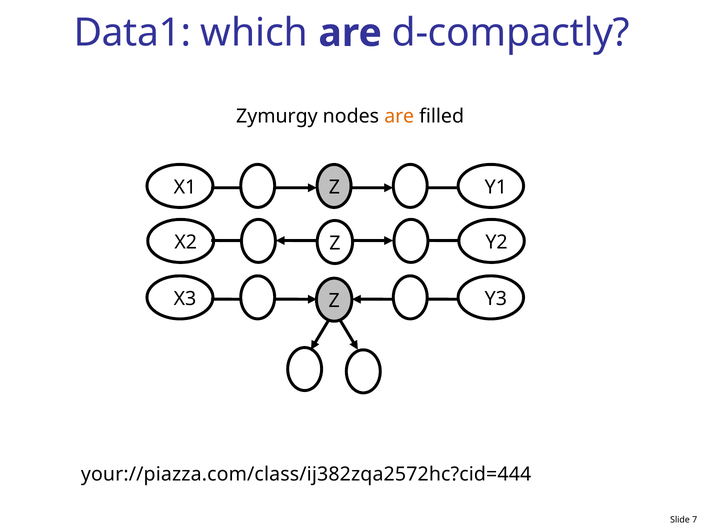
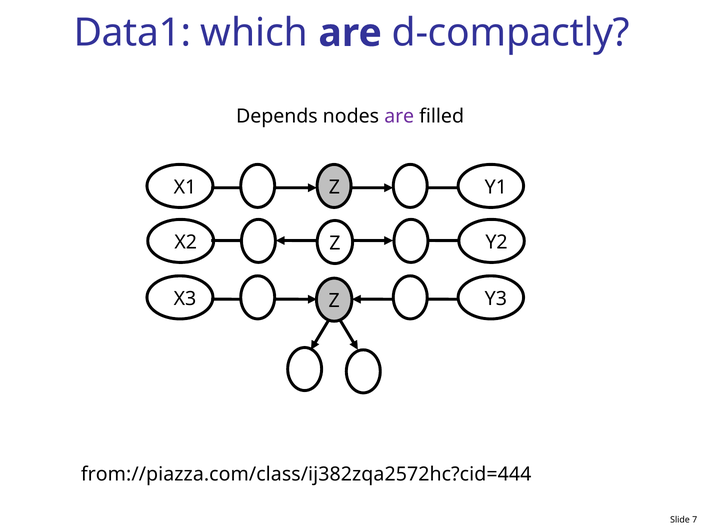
Zymurgy: Zymurgy -> Depends
are at (399, 116) colour: orange -> purple
your://piazza.com/class/ij382zqa2572hc?cid=444: your://piazza.com/class/ij382zqa2572hc?cid=444 -> from://piazza.com/class/ij382zqa2572hc?cid=444
